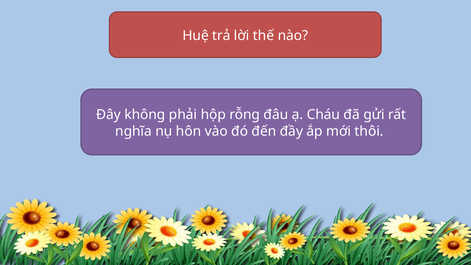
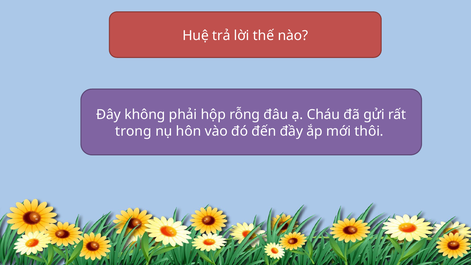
nghĩa: nghĩa -> trong
